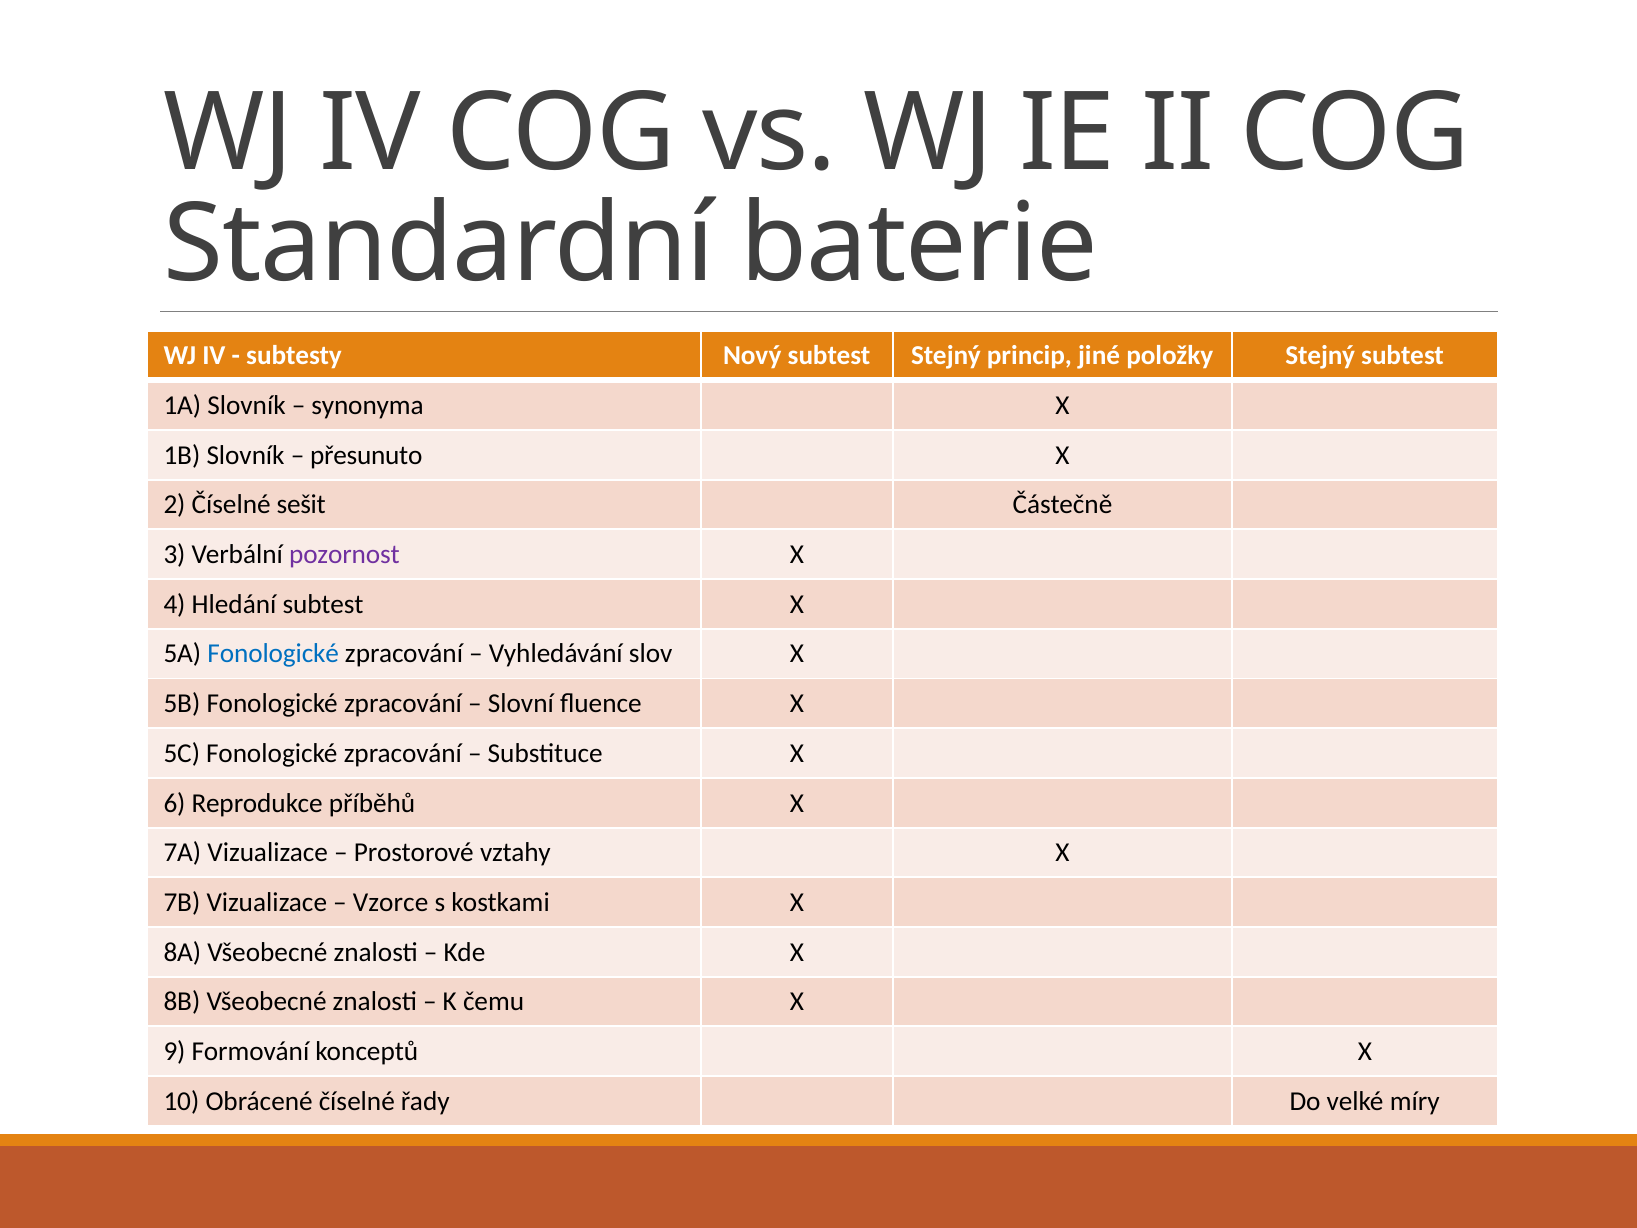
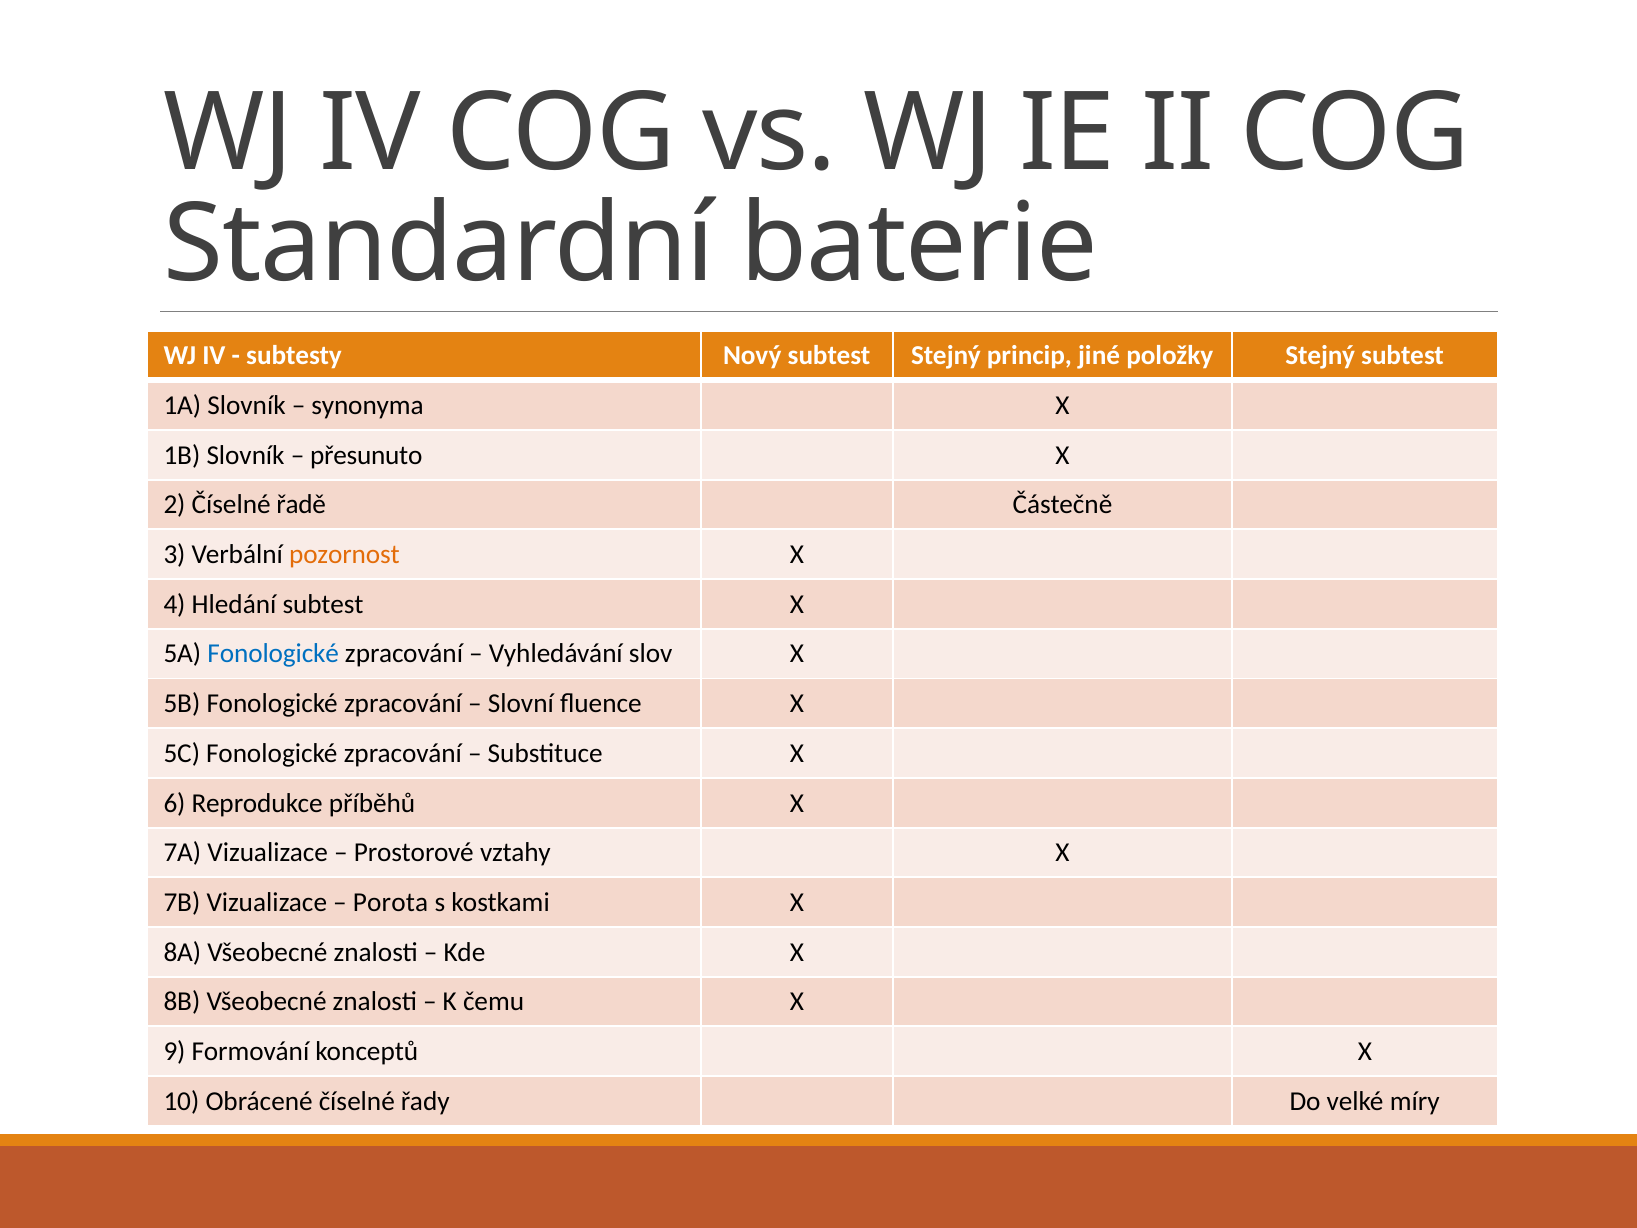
sešit: sešit -> řadě
pozornost colour: purple -> orange
Vzorce: Vzorce -> Porota
